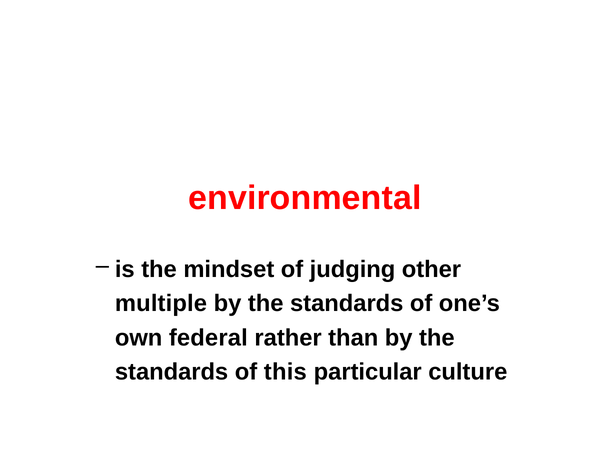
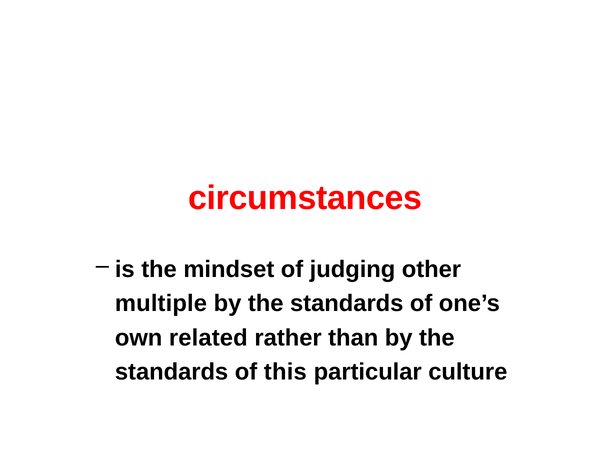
environmental: environmental -> circumstances
federal: federal -> related
